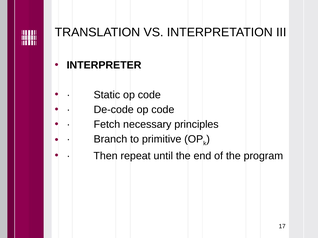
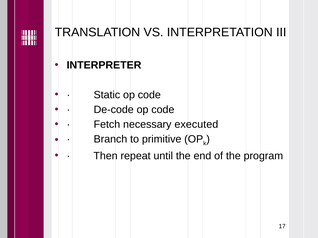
principles: principles -> executed
